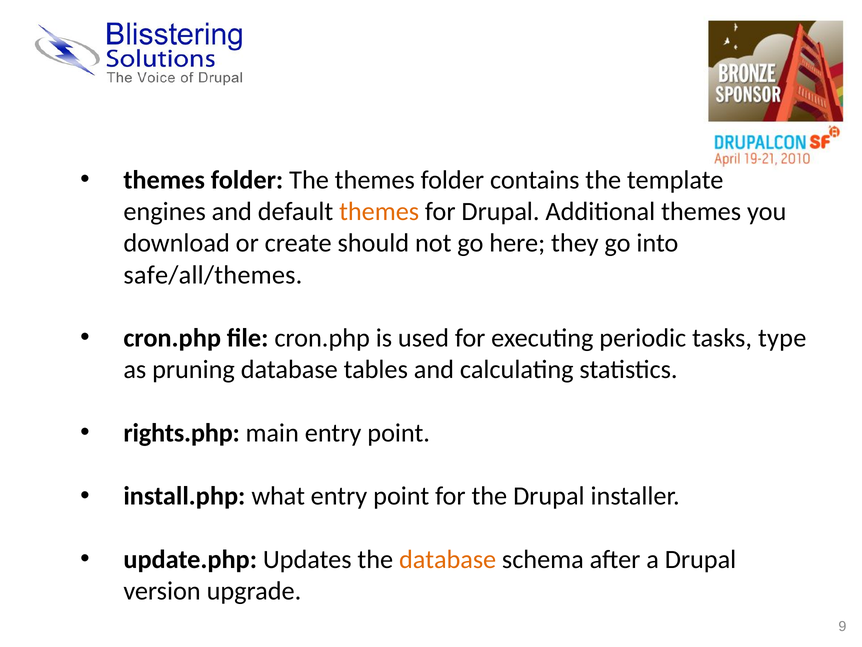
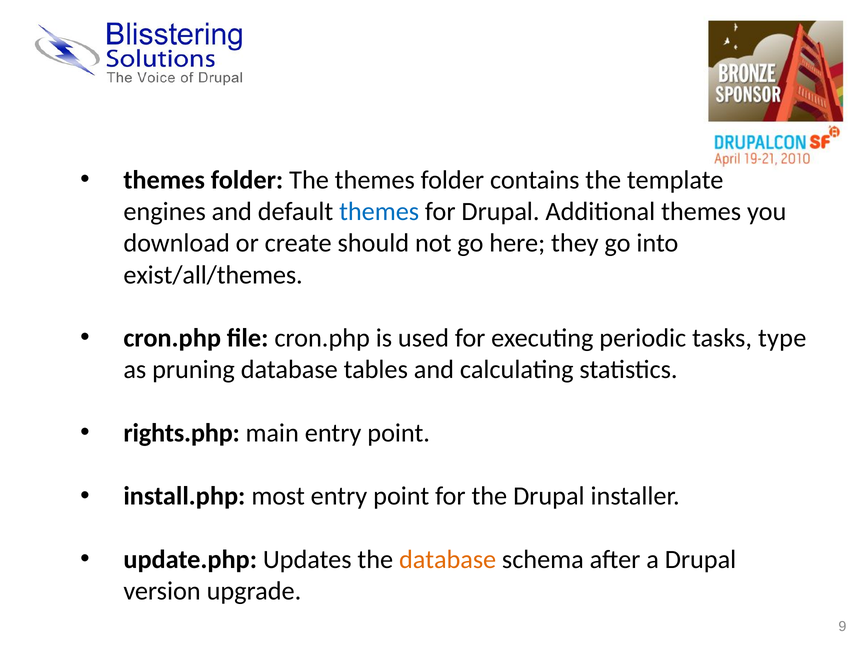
themes at (379, 211) colour: orange -> blue
safe/all/themes: safe/all/themes -> exist/all/themes
what: what -> most
